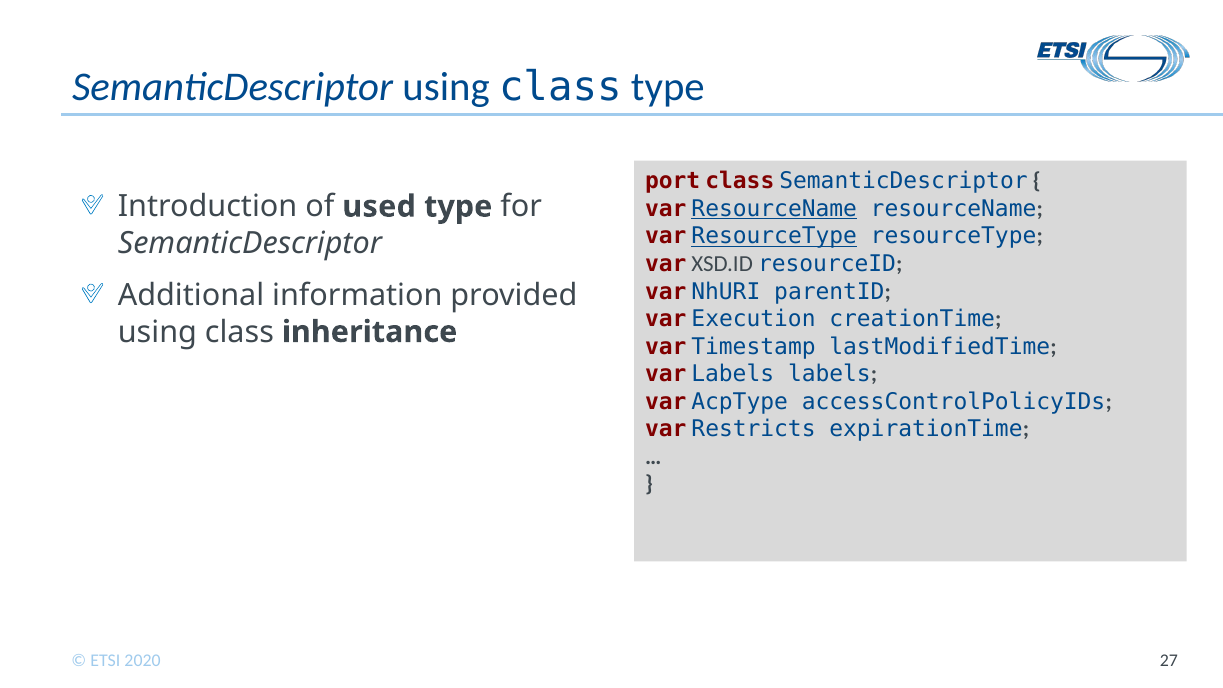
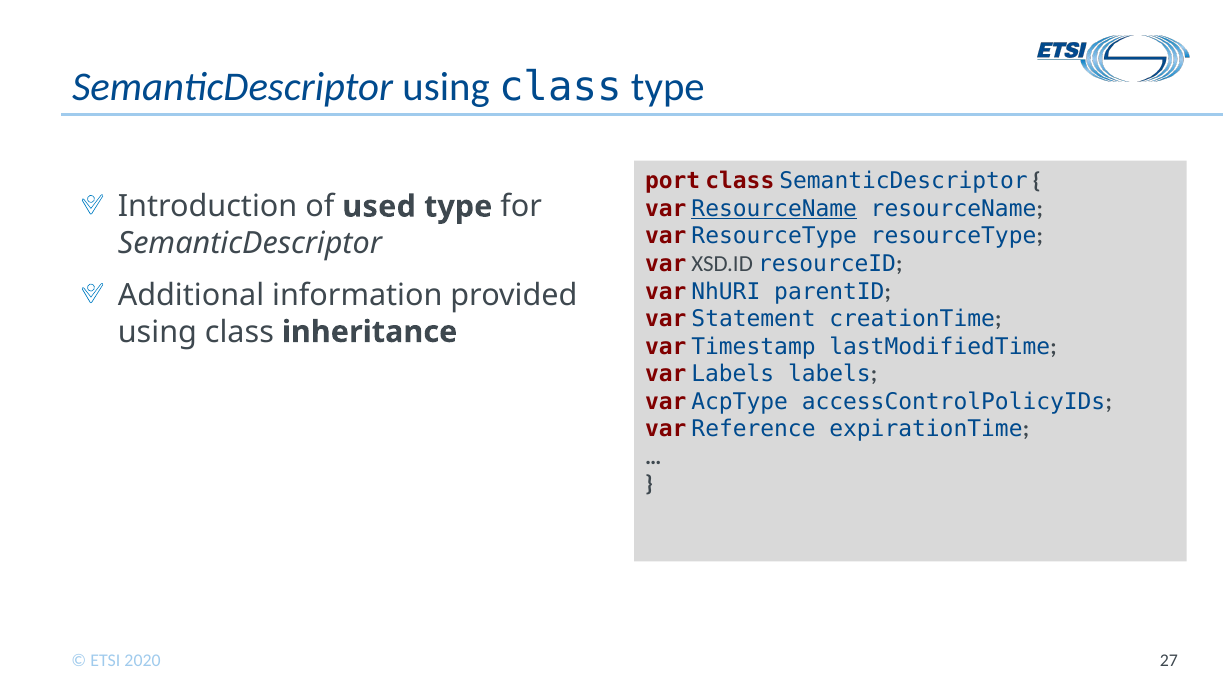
ResourceType at (774, 236) underline: present -> none
Execution: Execution -> Statement
Restricts: Restricts -> Reference
